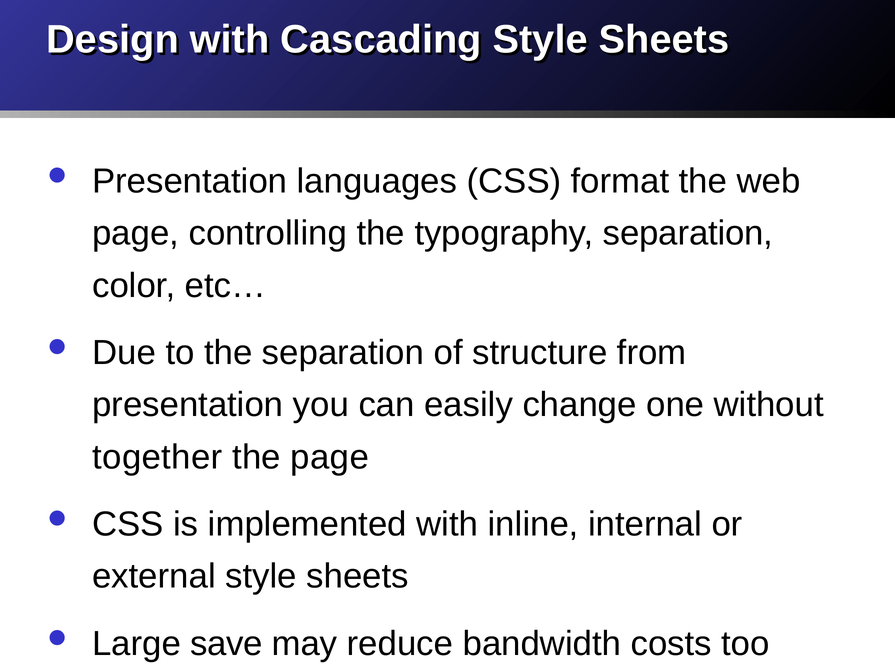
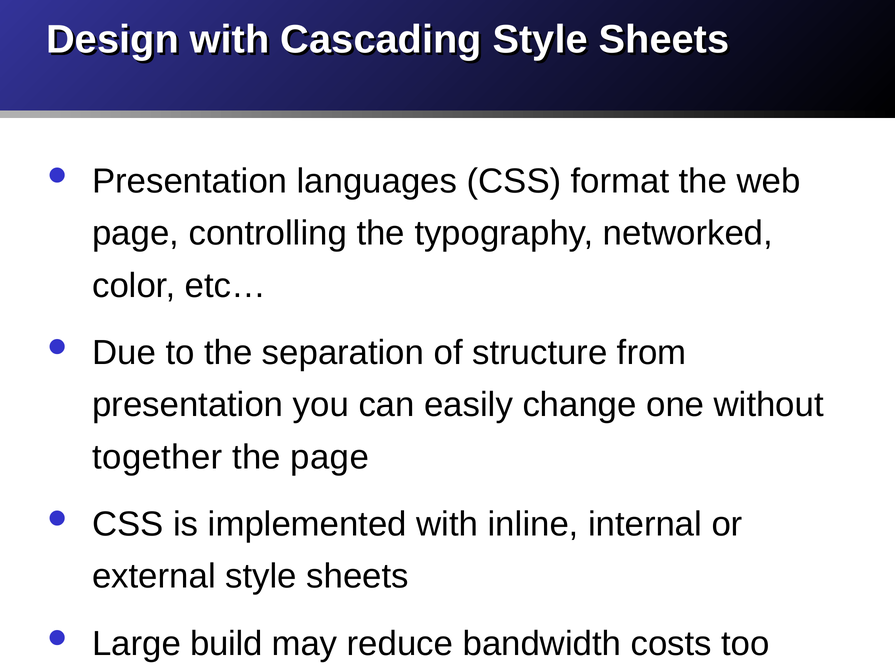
typography separation: separation -> networked
save: save -> build
